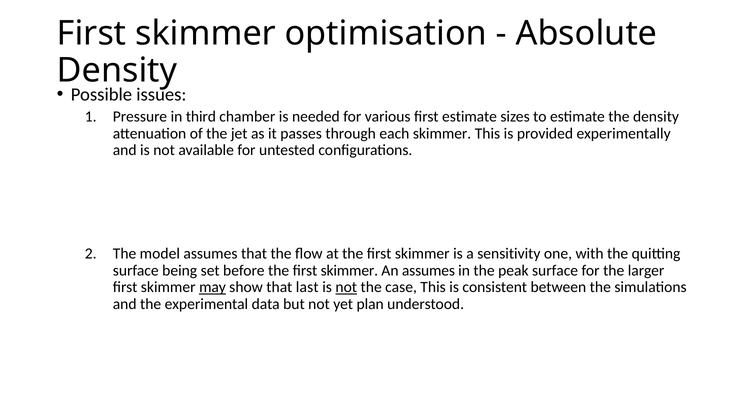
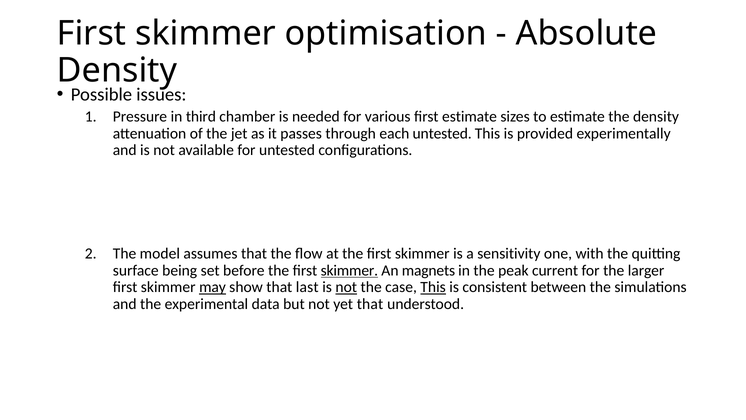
each skimmer: skimmer -> untested
skimmer at (349, 270) underline: none -> present
An assumes: assumes -> magnets
peak surface: surface -> current
This at (433, 287) underline: none -> present
yet plan: plan -> that
